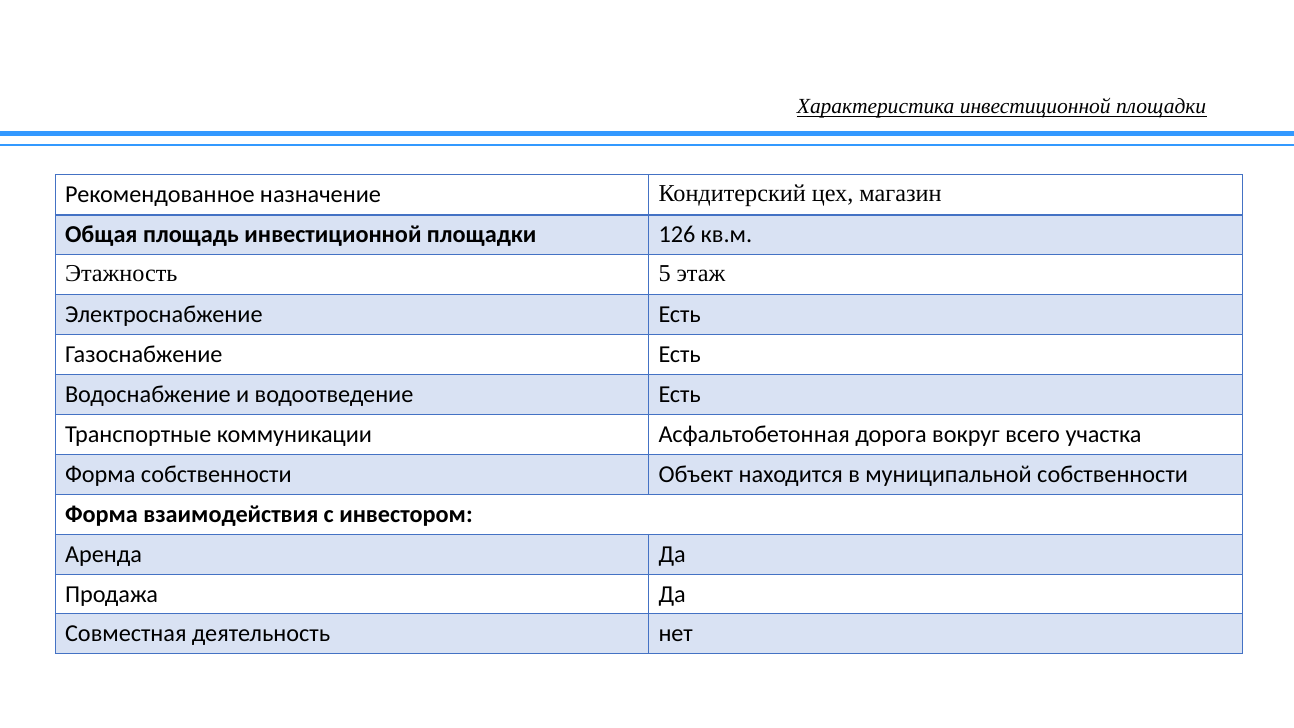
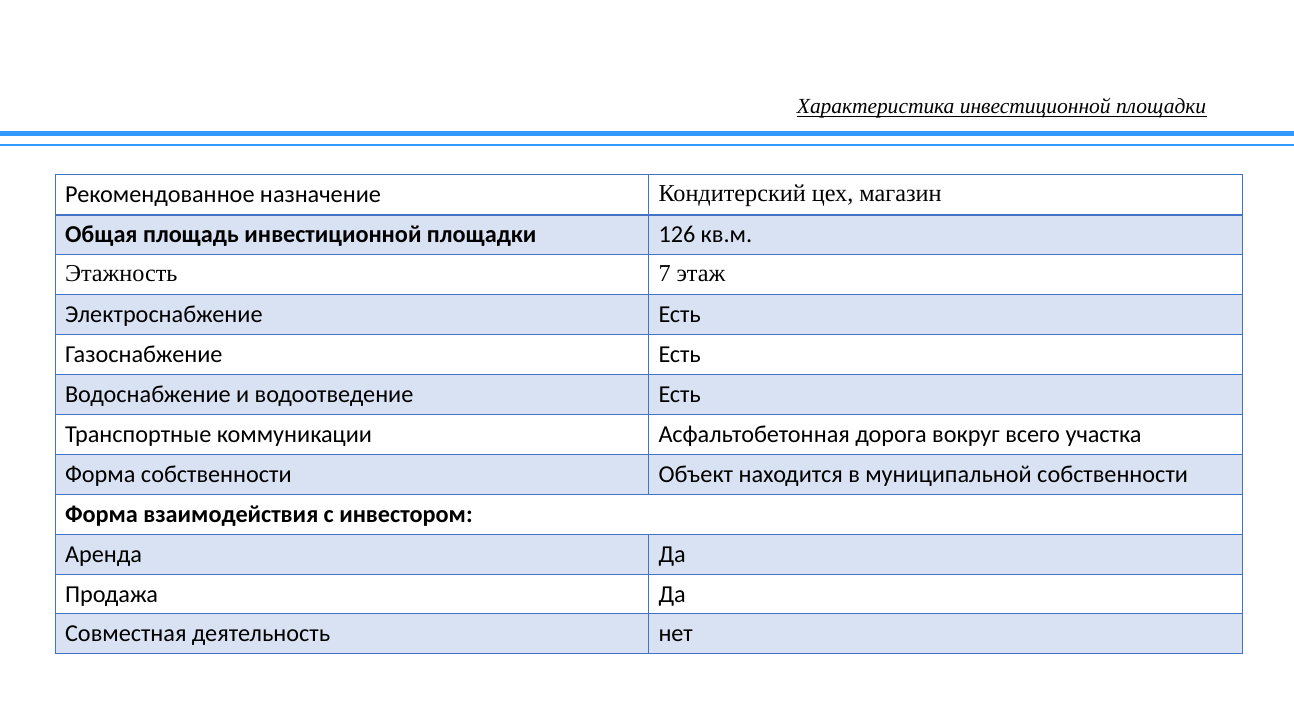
5: 5 -> 7
